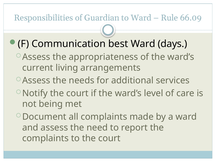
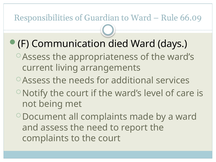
best: best -> died
